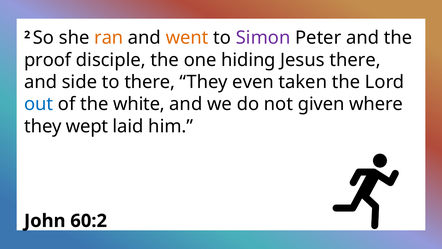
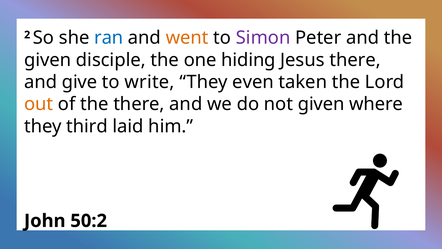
ran colour: orange -> blue
proof at (48, 60): proof -> given
side: side -> give
to there: there -> write
out colour: blue -> orange
the white: white -> there
wept: wept -> third
60:2: 60:2 -> 50:2
